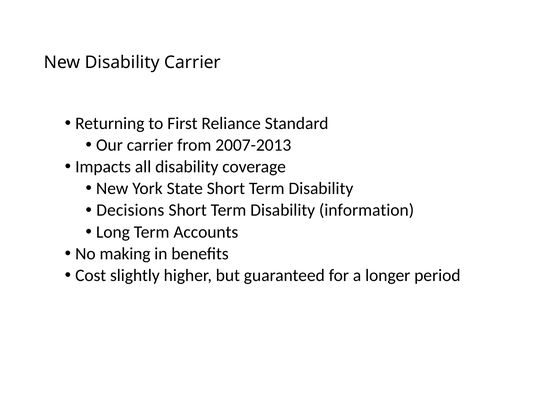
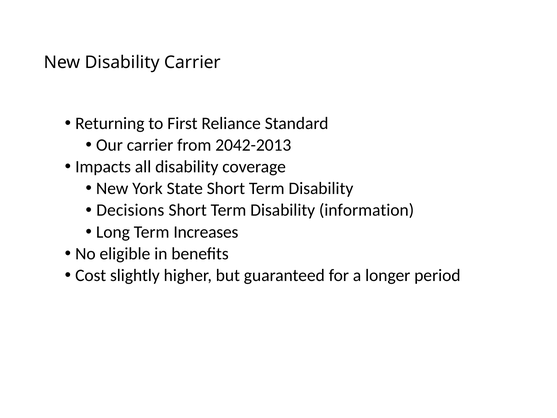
2007-2013: 2007-2013 -> 2042-2013
Accounts: Accounts -> Increases
making: making -> eligible
